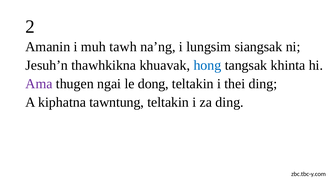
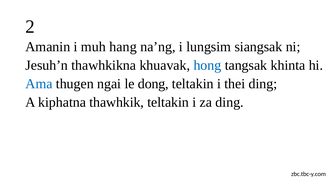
tawh: tawh -> hang
Ama colour: purple -> blue
tawntung: tawntung -> thawhkik
